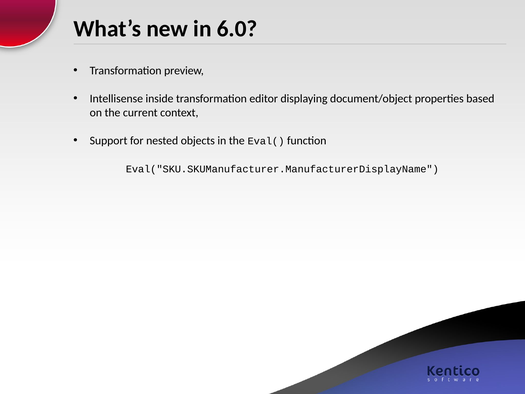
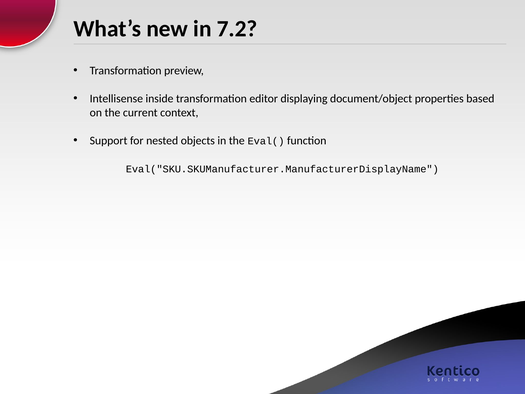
6.0: 6.0 -> 7.2
